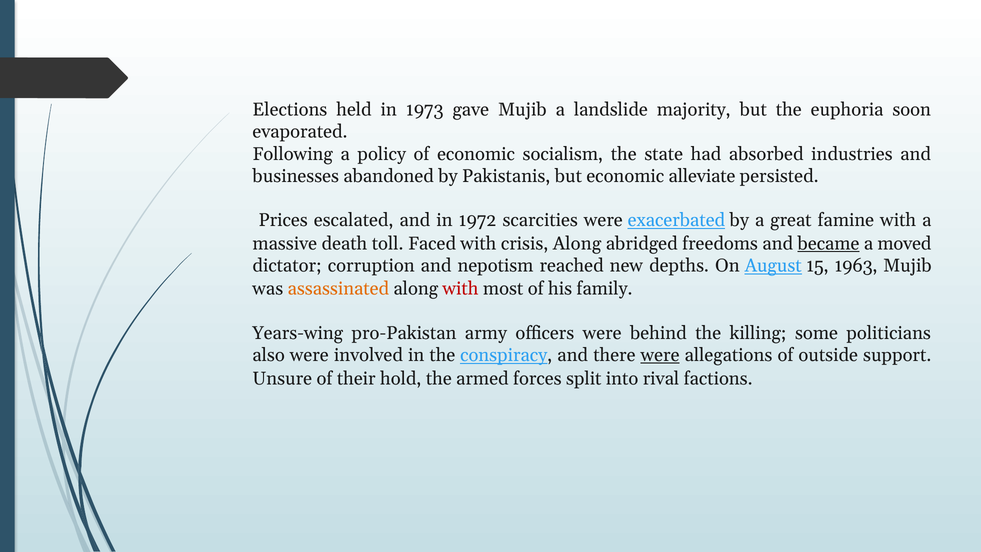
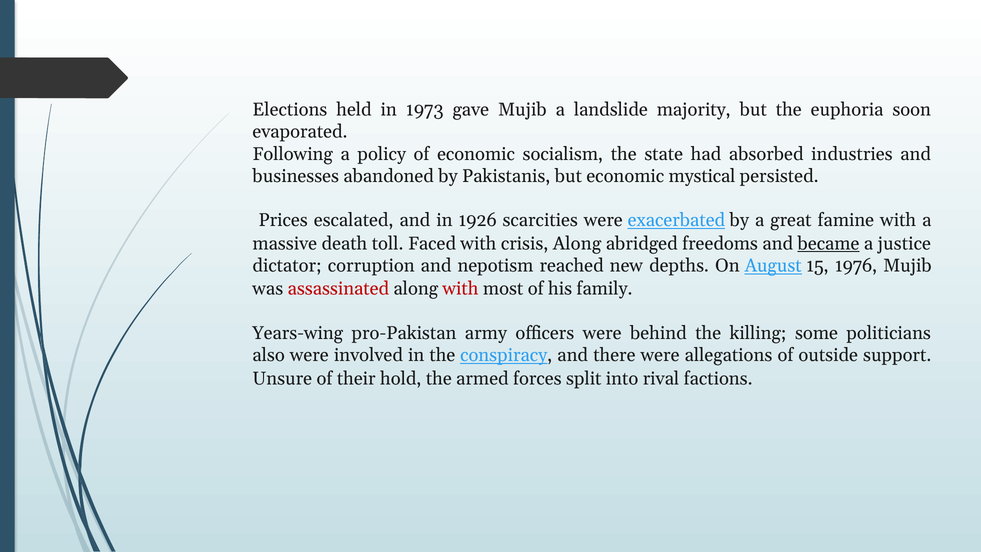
alleviate: alleviate -> mystical
1972: 1972 -> 1926
moved: moved -> justice
1963: 1963 -> 1976
assassinated colour: orange -> red
were at (660, 355) underline: present -> none
